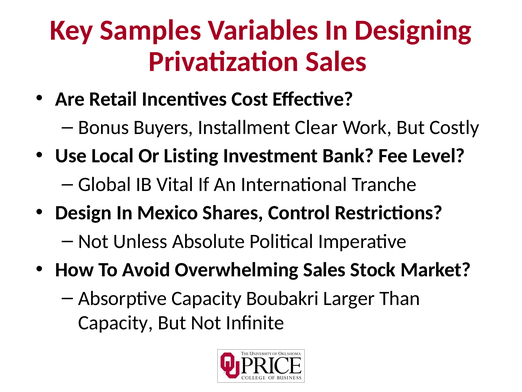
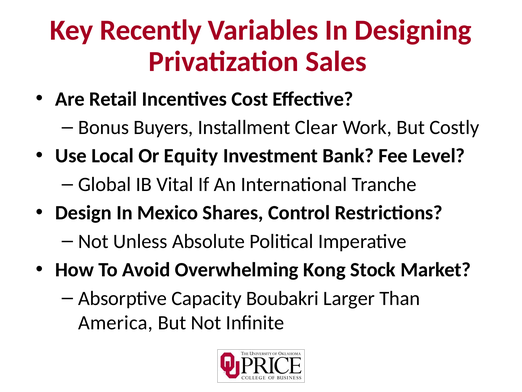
Samples: Samples -> Recently
Listing: Listing -> Equity
Overwhelming Sales: Sales -> Kong
Capacity at (116, 322): Capacity -> America
